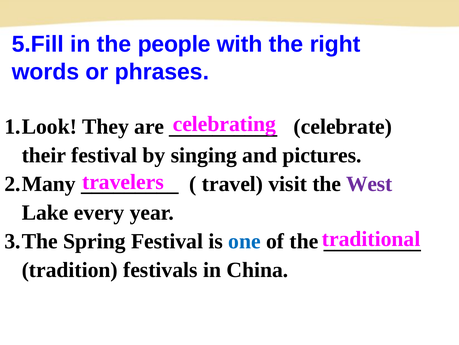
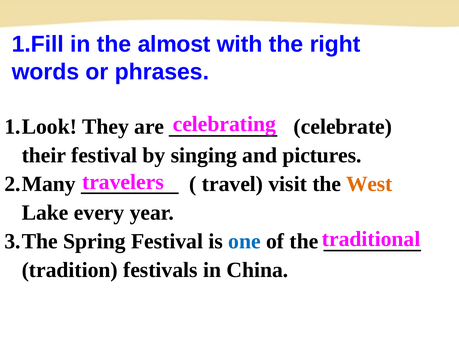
5.Fill: 5.Fill -> 1.Fill
people: people -> almost
West colour: purple -> orange
